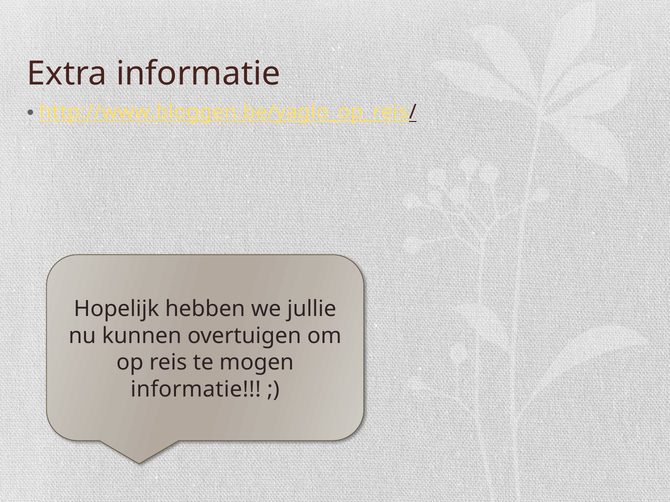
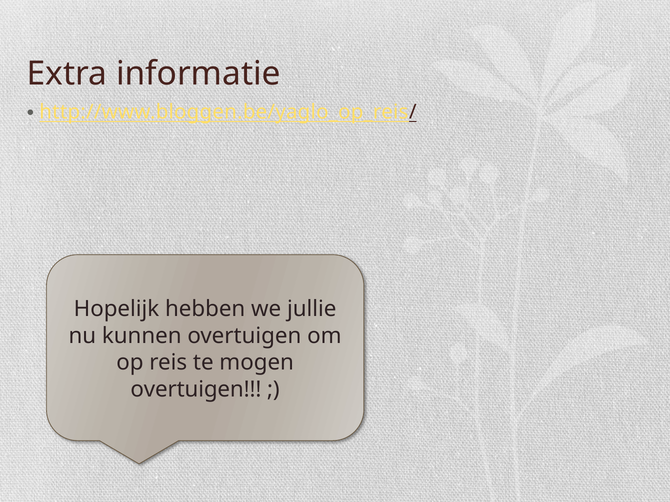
informatie at (196, 390): informatie -> overtuigen
